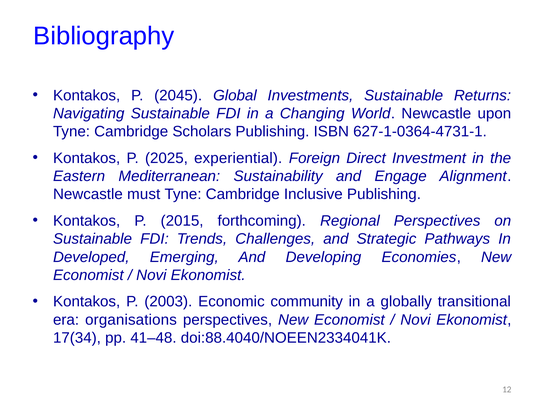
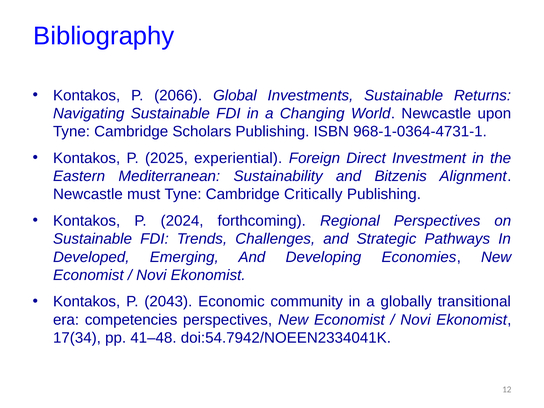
2045: 2045 -> 2066
627‑1‑0364‑4731‑1: 627‑1‑0364‑4731‑1 -> 968‑1‑0364‑4731‑1
Engage: Engage -> Bitzenis
Inclusive: Inclusive -> Critically
2015: 2015 -> 2024
2003: 2003 -> 2043
organisations: organisations -> competencies
doi:88.4040/NOEEN2334041K: doi:88.4040/NOEEN2334041K -> doi:54.7942/NOEEN2334041K
